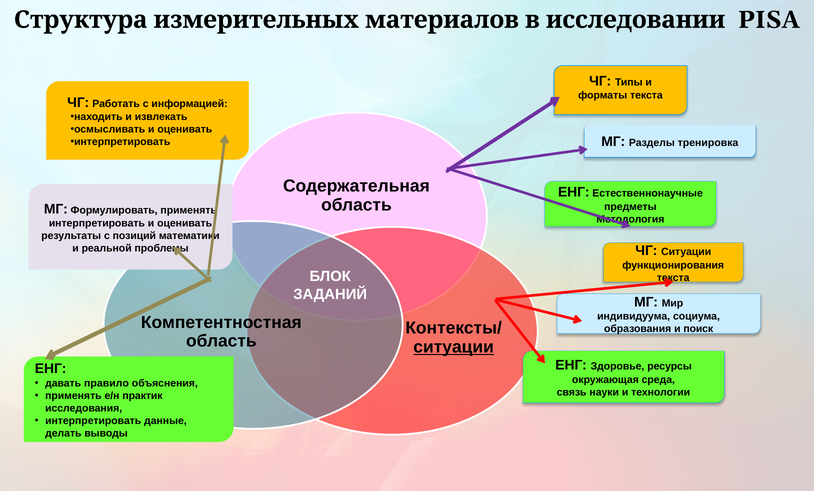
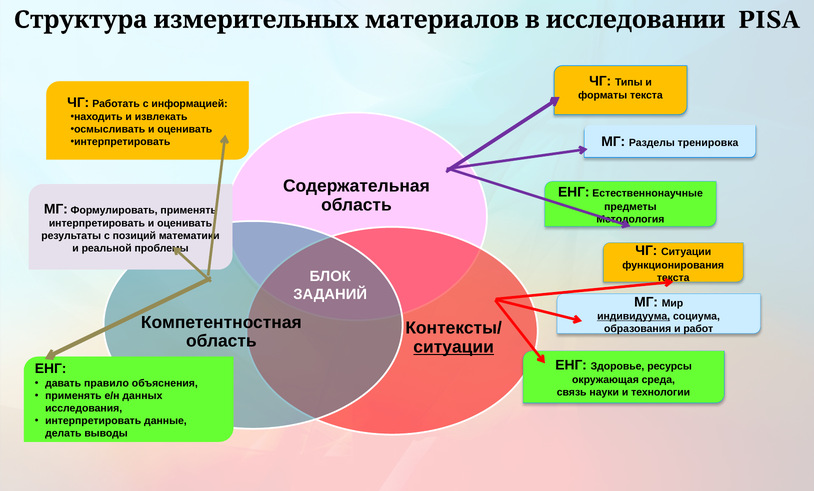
индивидуума underline: none -> present
поиск: поиск -> работ
практик: практик -> данных
